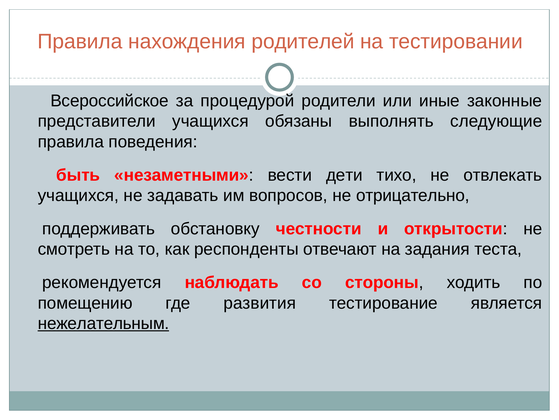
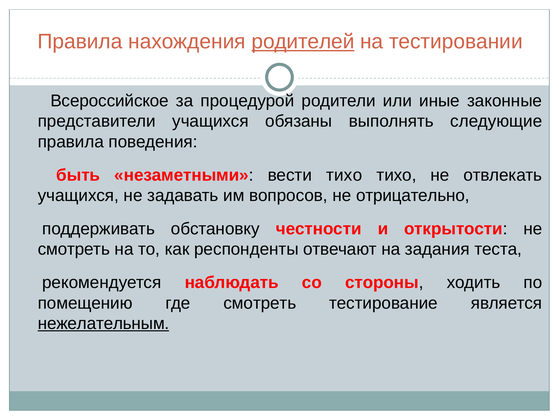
родителей underline: none -> present
вести дети: дети -> тихо
где развития: развития -> смотреть
